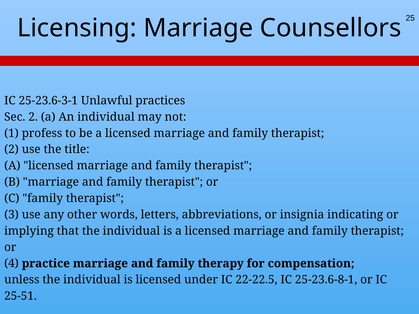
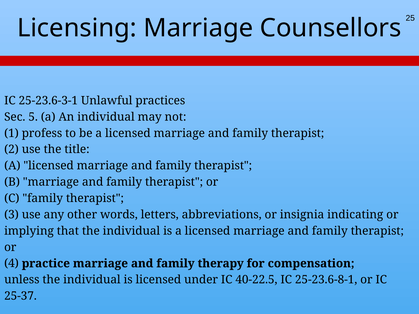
Sec 2: 2 -> 5
22-22.5: 22-22.5 -> 40-22.5
25-51: 25-51 -> 25-37
